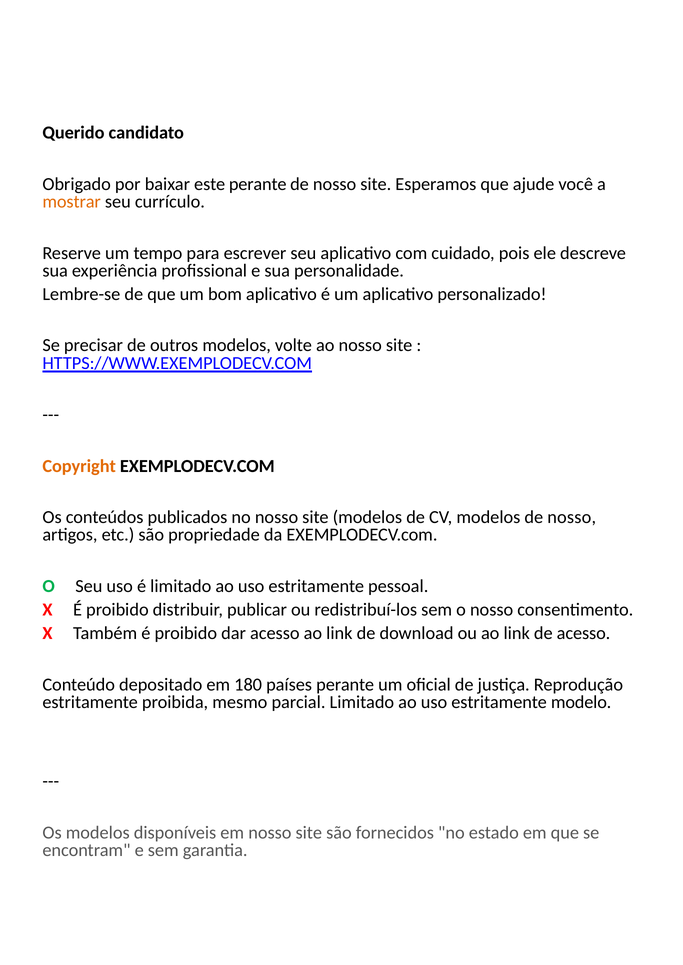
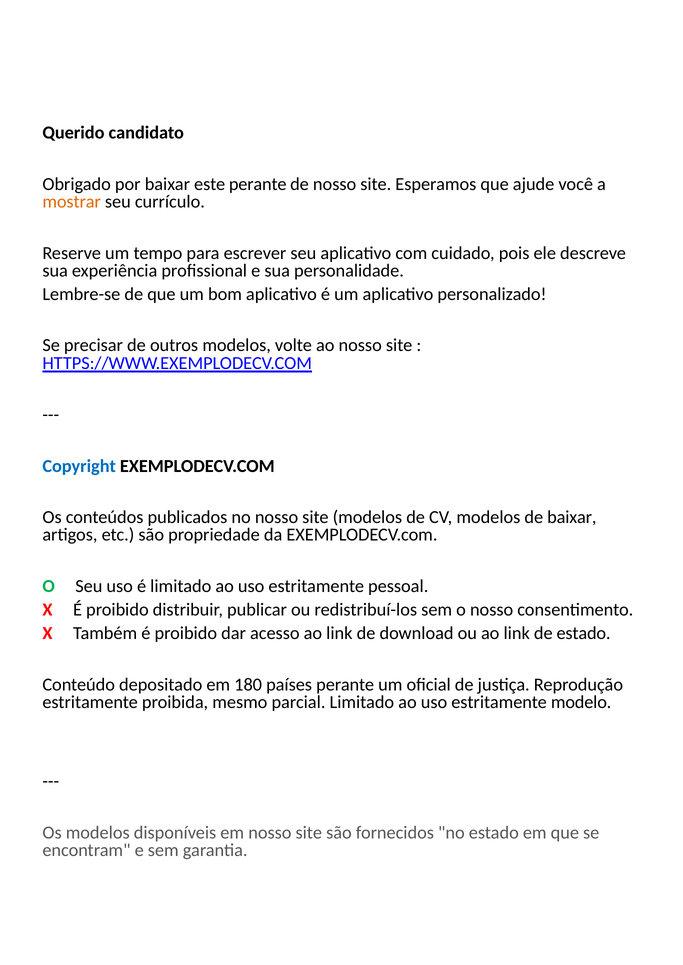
Copyright colour: orange -> blue
modelos de nosso: nosso -> baixar
de acesso: acesso -> estado
